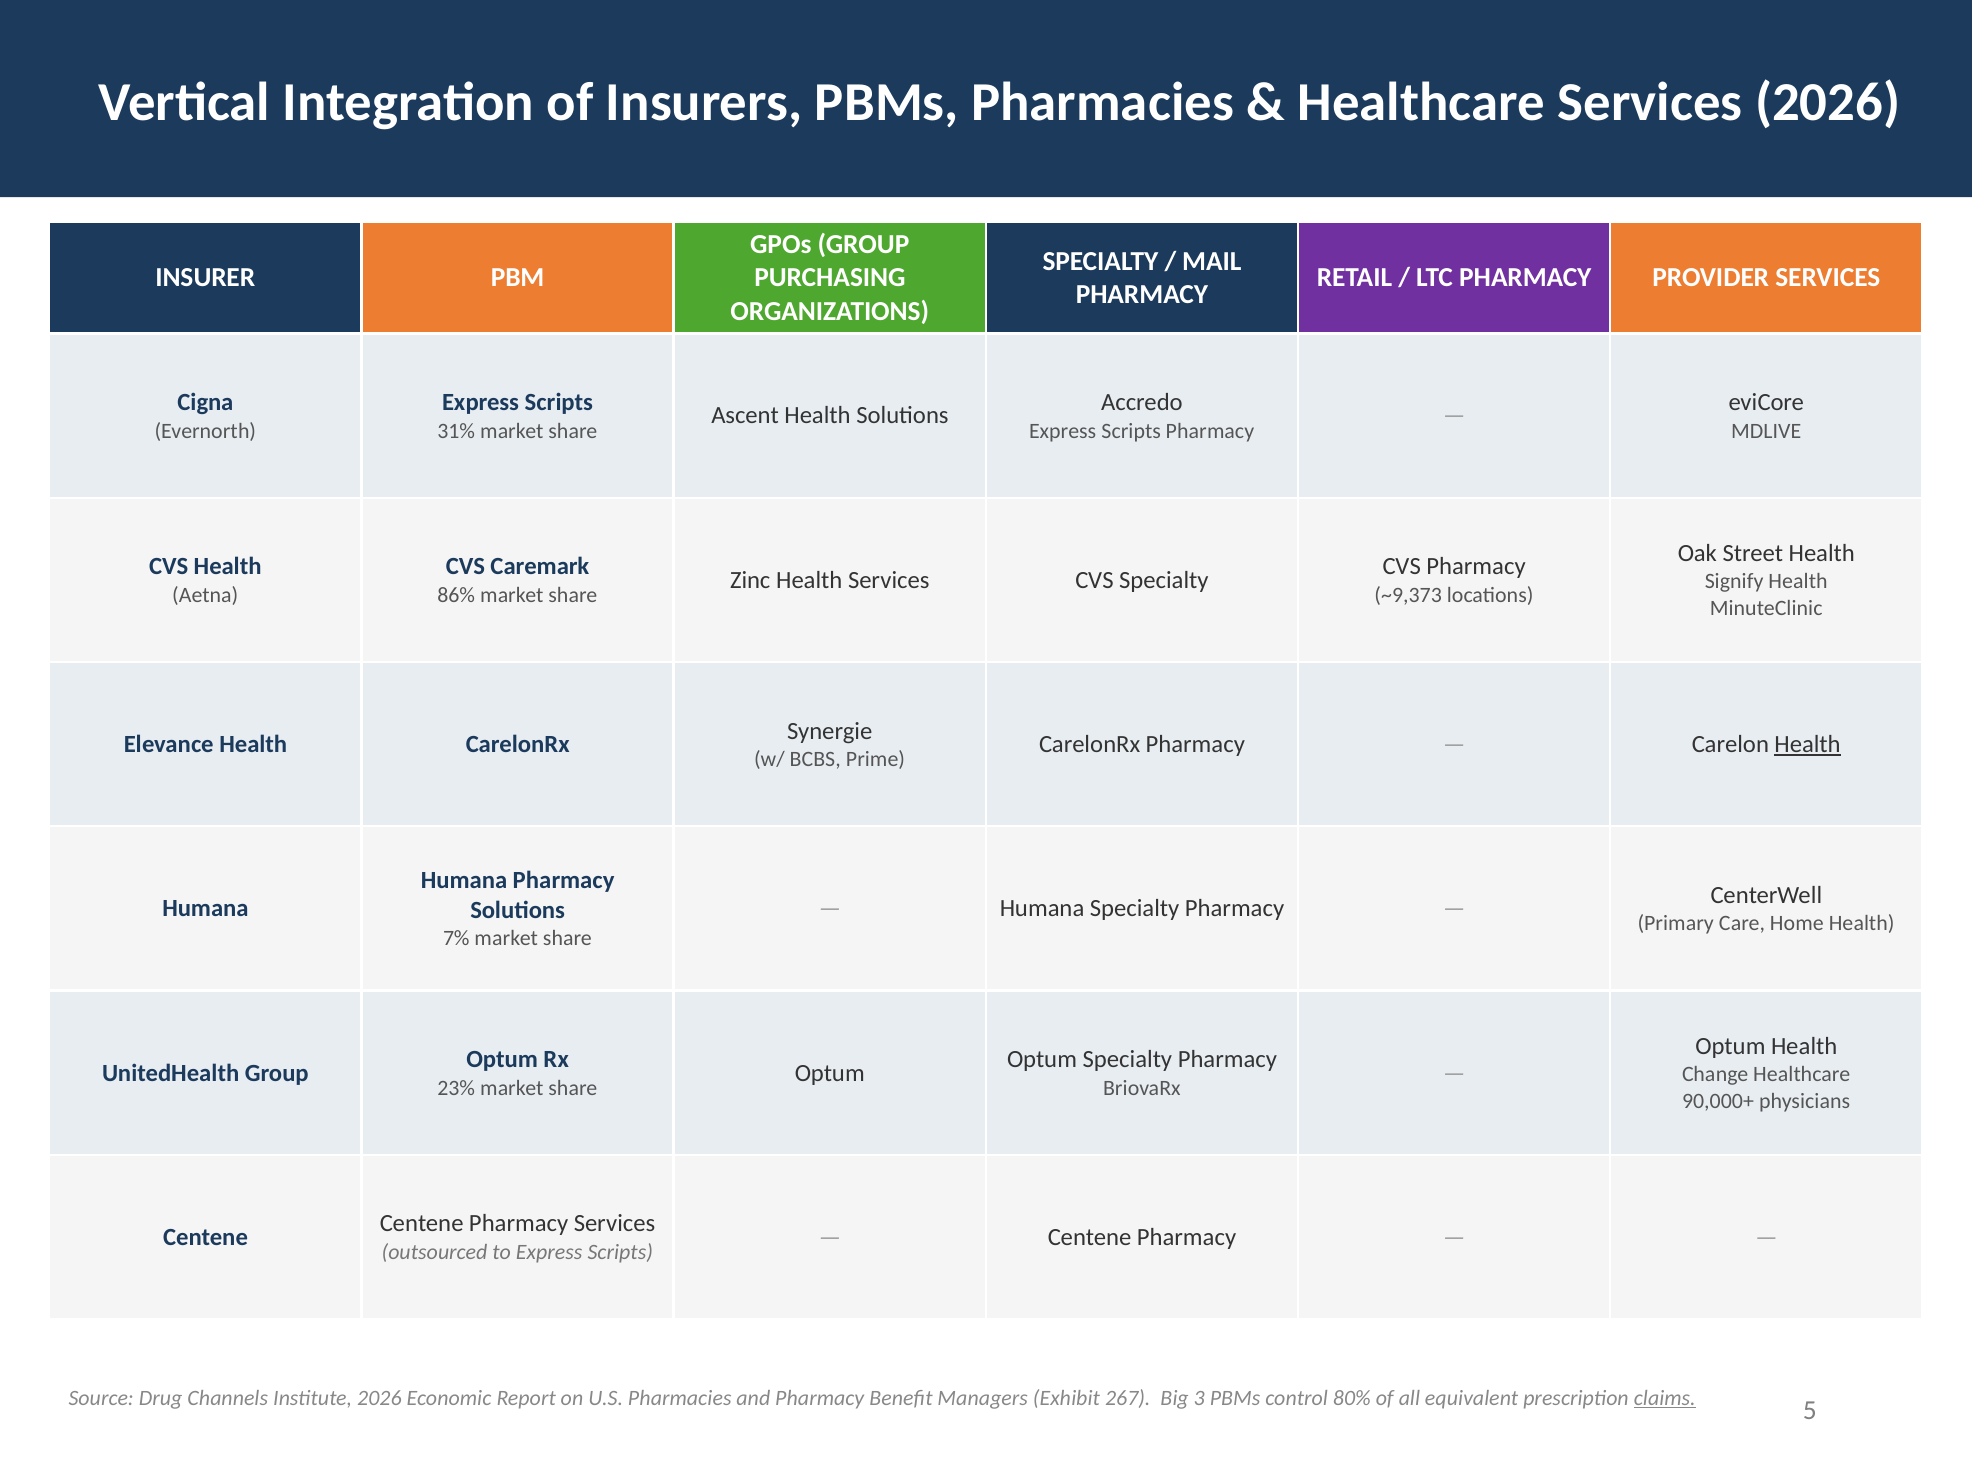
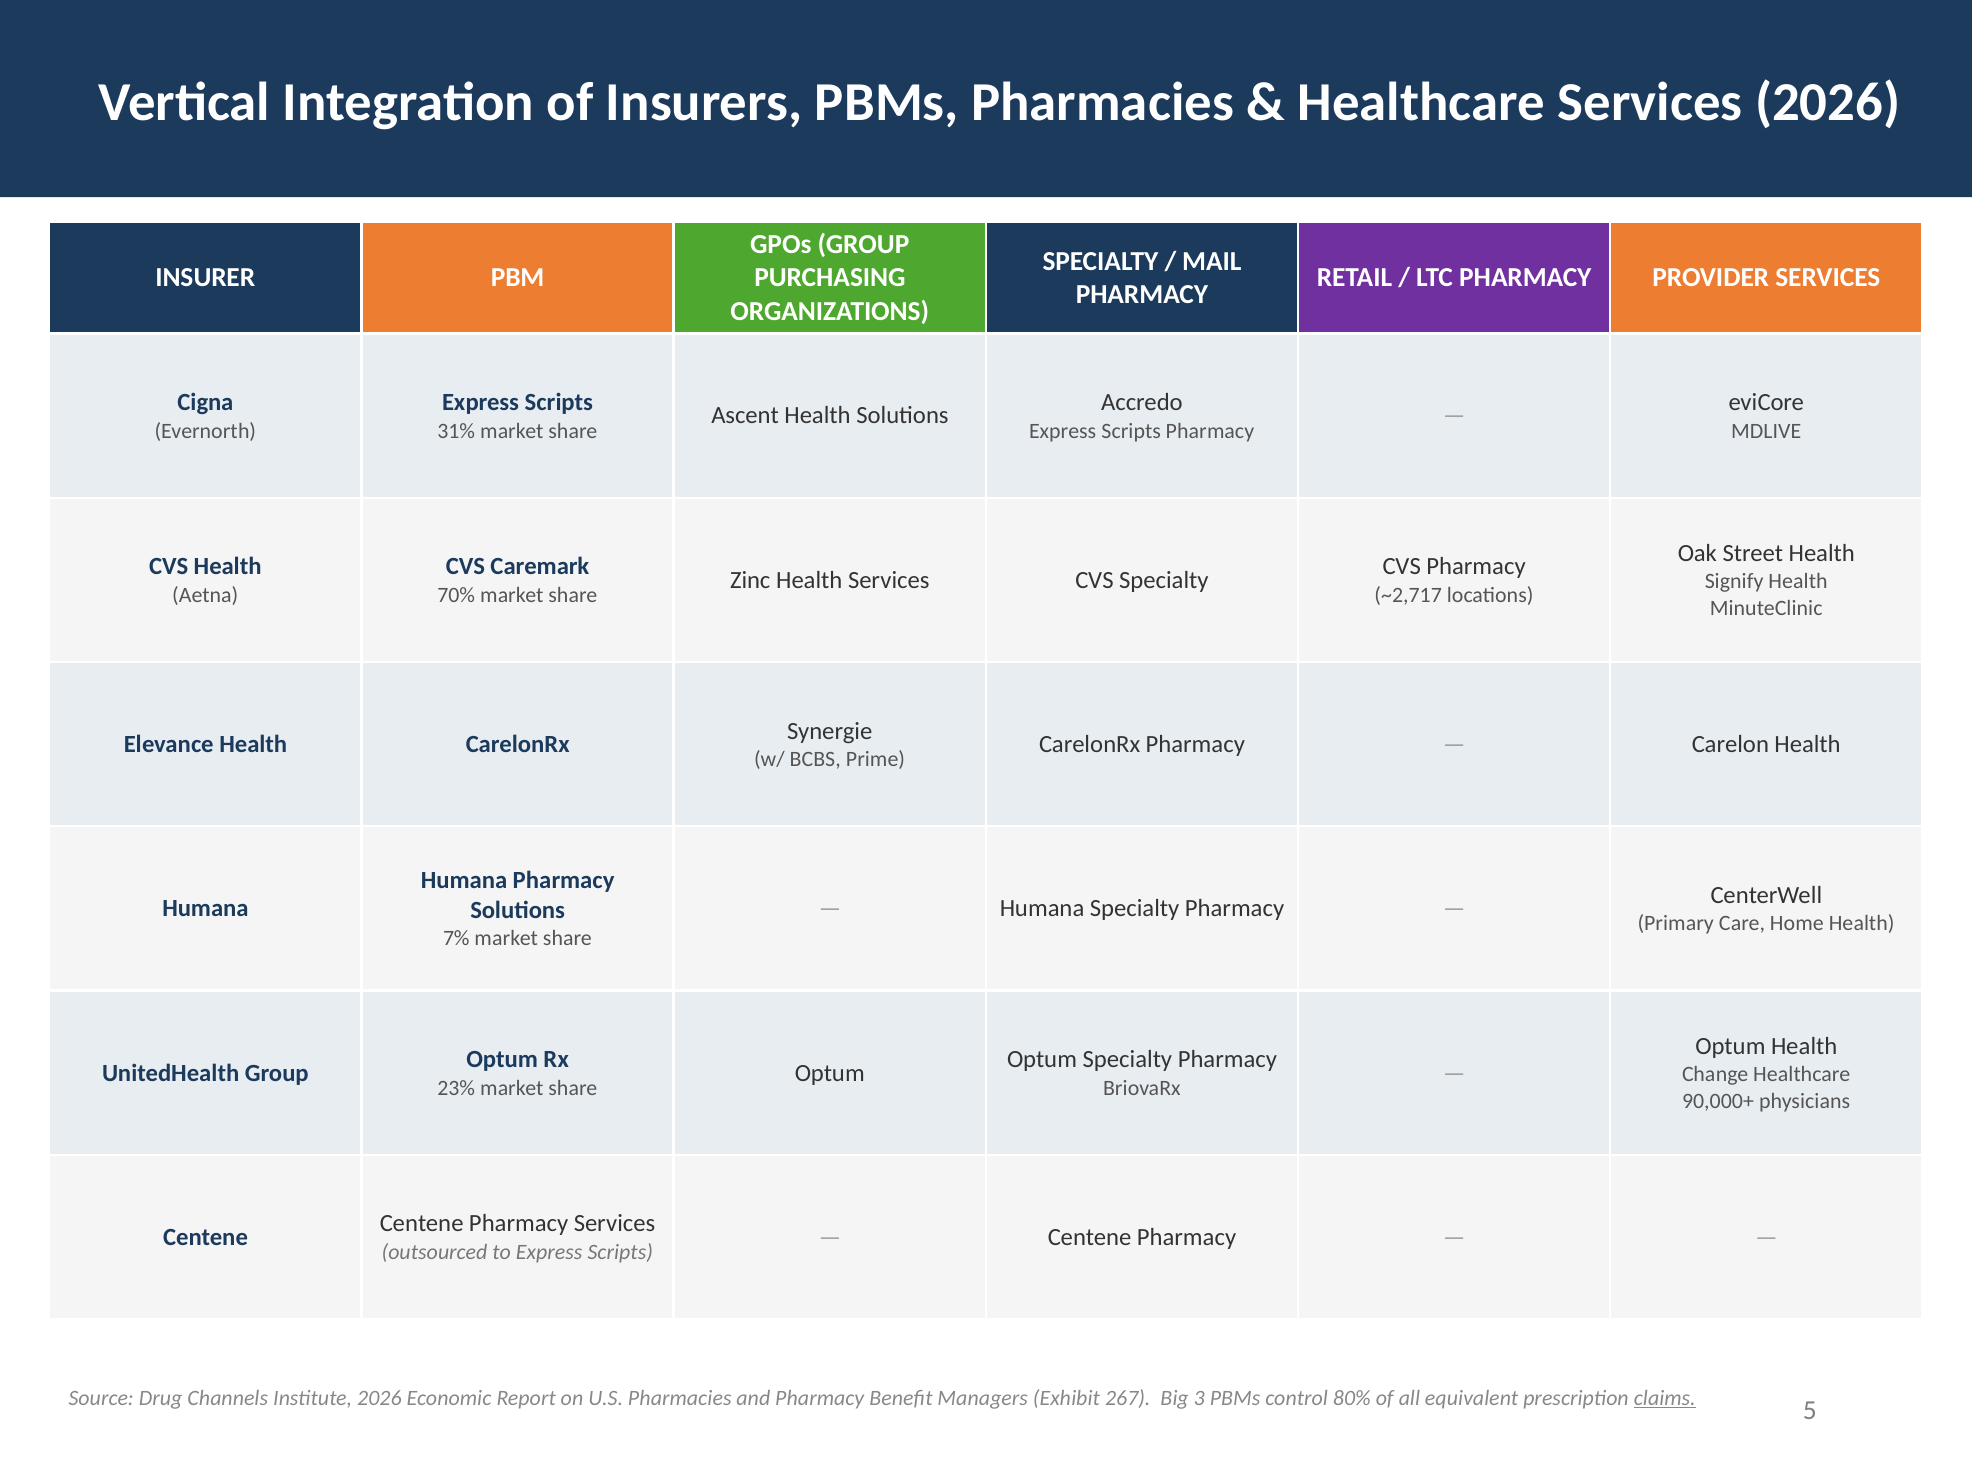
86%: 86% -> 70%
~9,373: ~9,373 -> ~2,717
Health at (1808, 744) underline: present -> none
